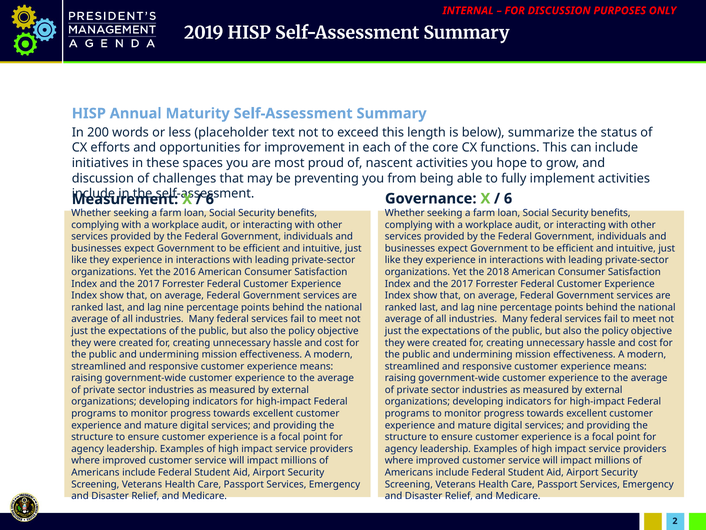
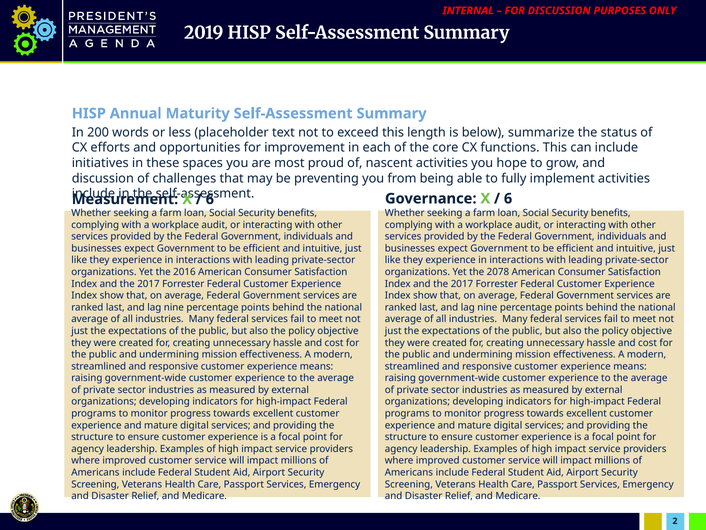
2018: 2018 -> 2078
